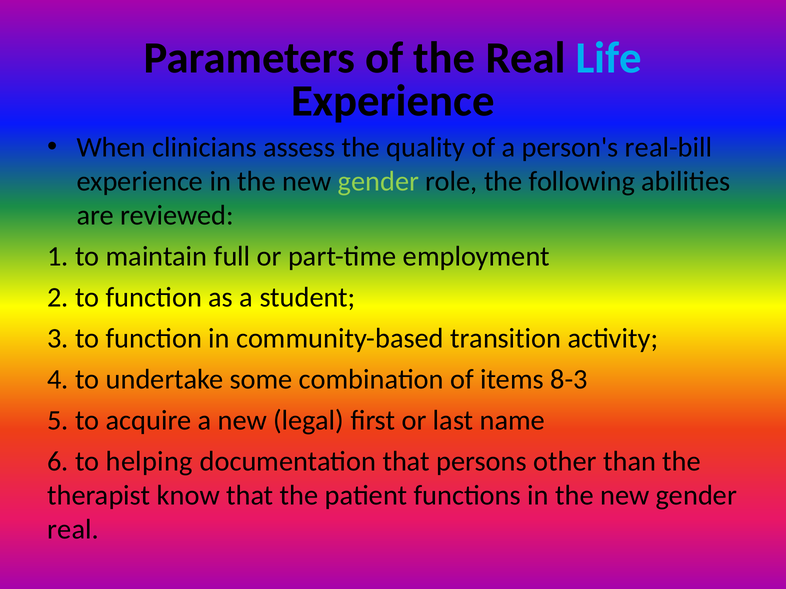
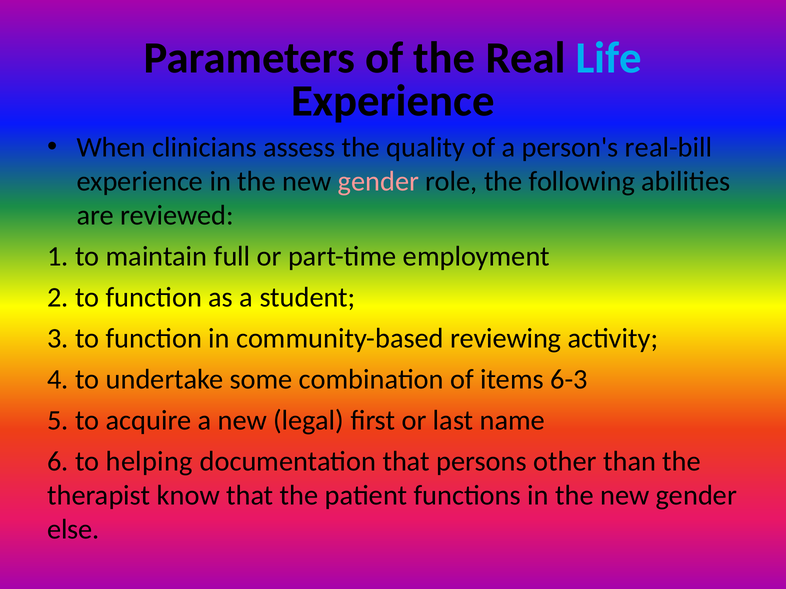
gender at (378, 181) colour: light green -> pink
transition: transition -> reviewing
8-3: 8-3 -> 6-3
real at (73, 530): real -> else
